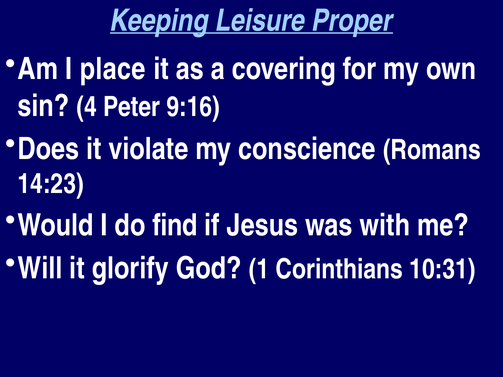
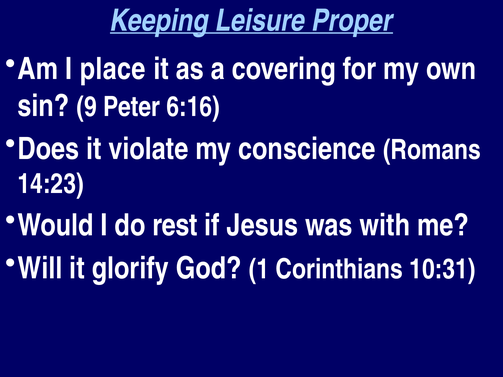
4: 4 -> 9
9:16: 9:16 -> 6:16
find: find -> rest
